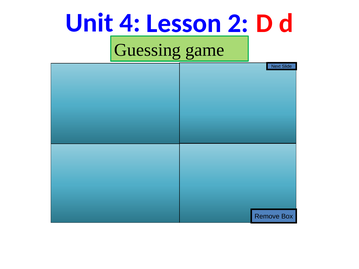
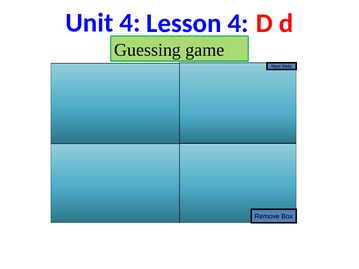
2: 2 -> 4
